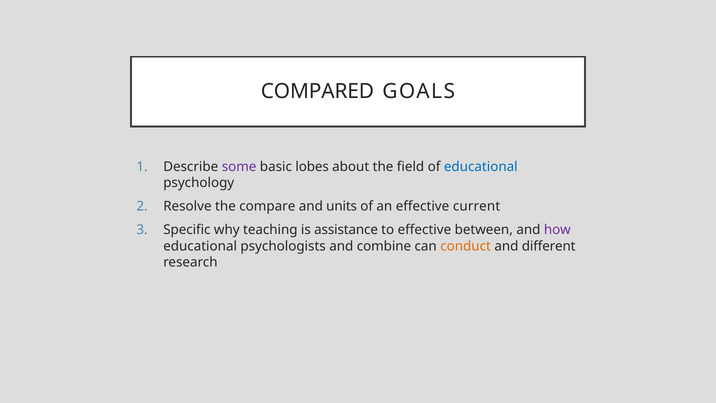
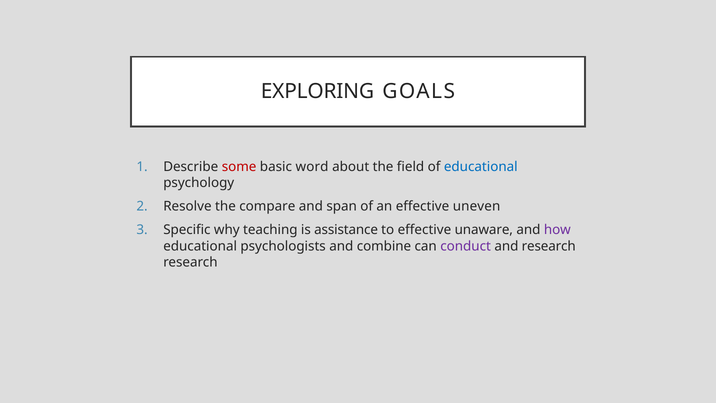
COMPARED: COMPARED -> EXPLORING
some colour: purple -> red
lobes: lobes -> word
units: units -> span
current: current -> uneven
between: between -> unaware
conduct colour: orange -> purple
and different: different -> research
